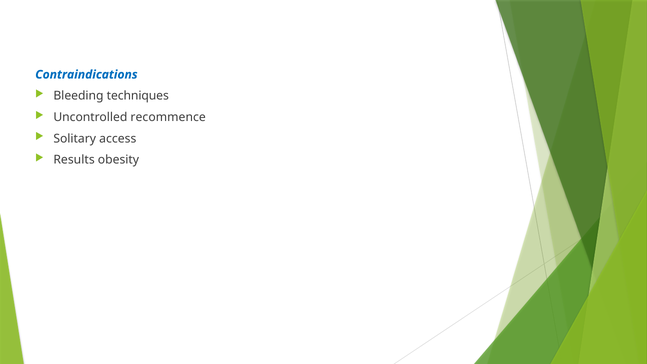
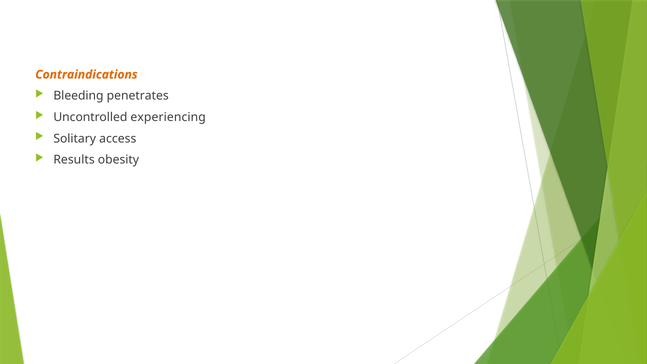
Contraindications colour: blue -> orange
techniques: techniques -> penetrates
recommence: recommence -> experiencing
